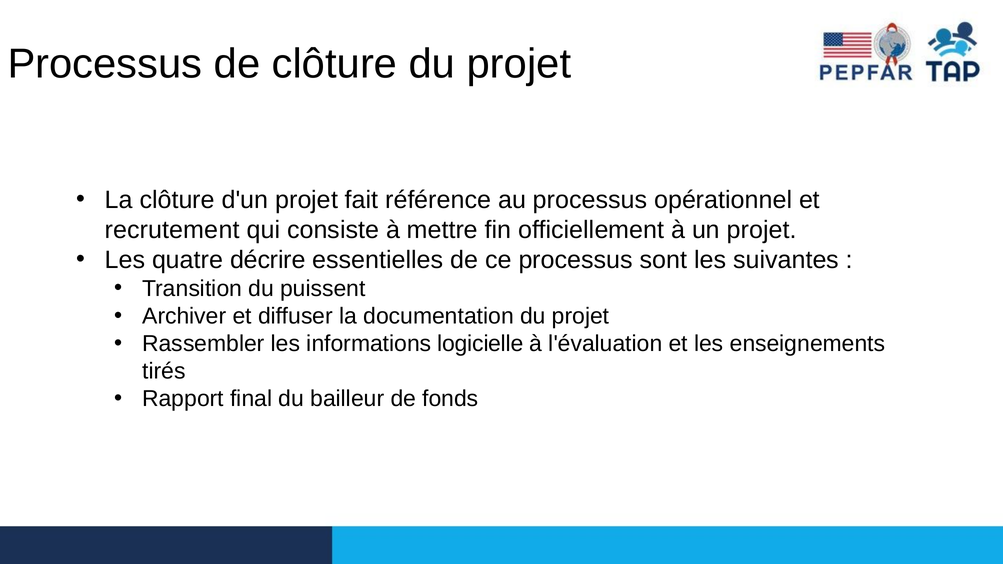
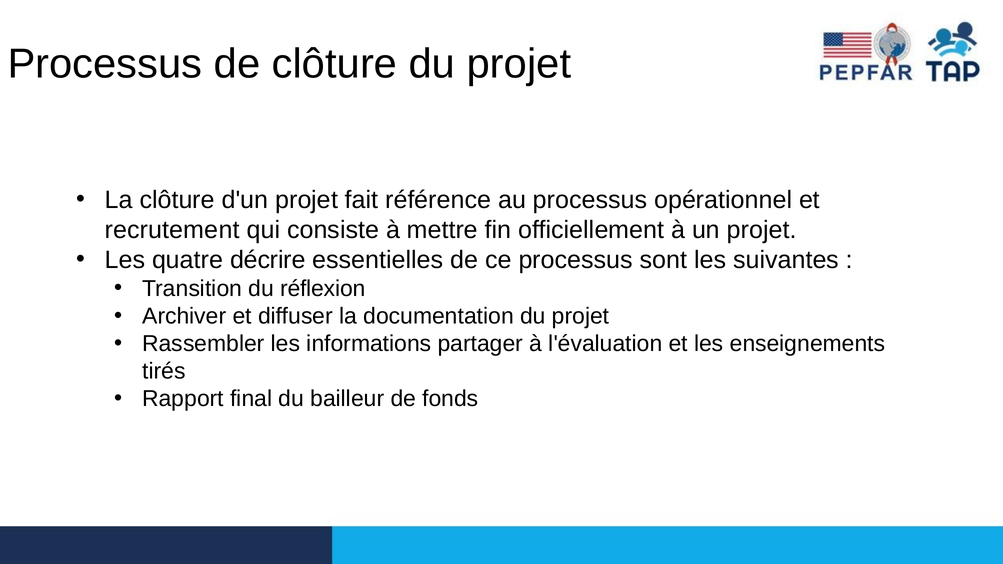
puissent: puissent -> réflexion
logicielle: logicielle -> partager
